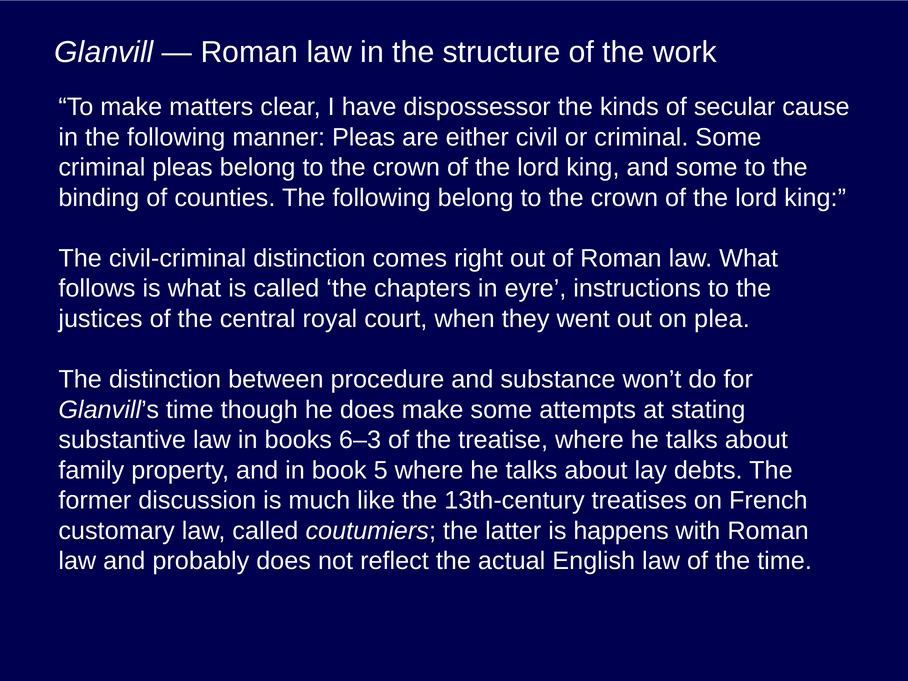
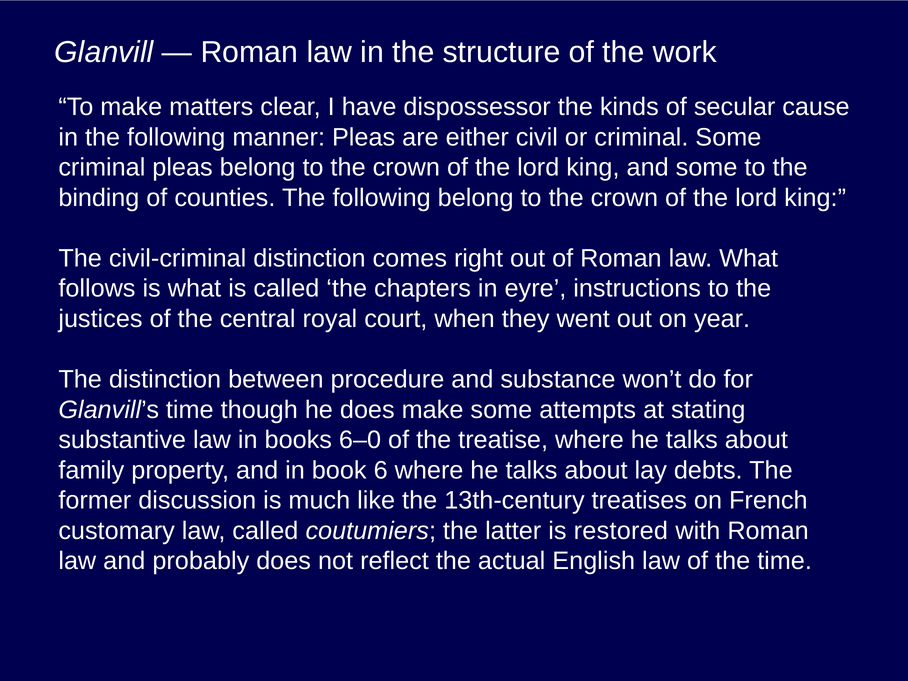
plea: plea -> year
6–3: 6–3 -> 6–0
5: 5 -> 6
happens: happens -> restored
